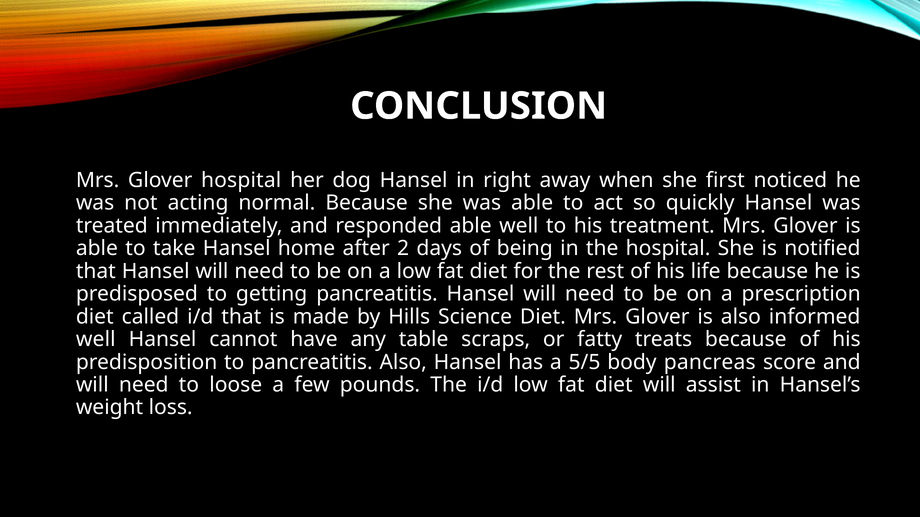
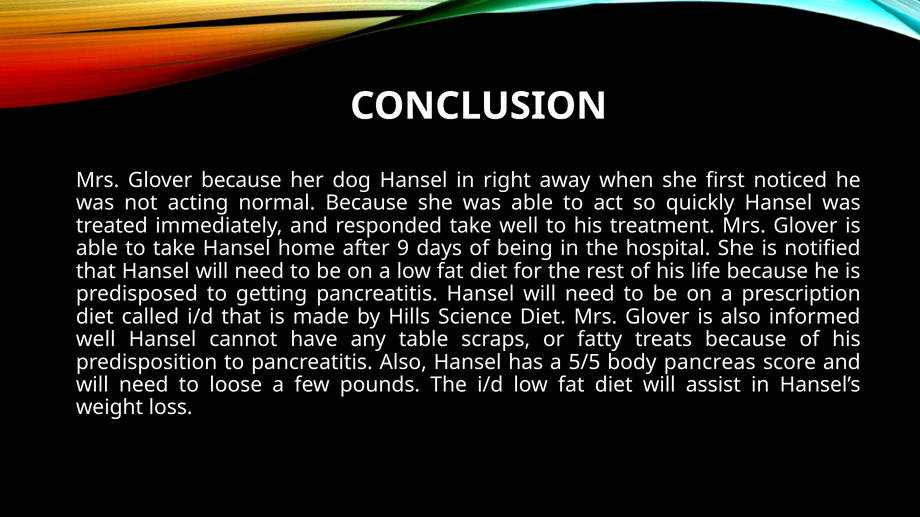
Glover hospital: hospital -> because
responded able: able -> take
2: 2 -> 9
